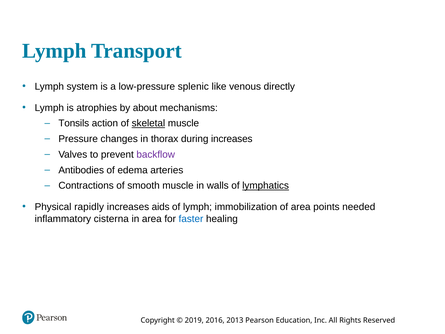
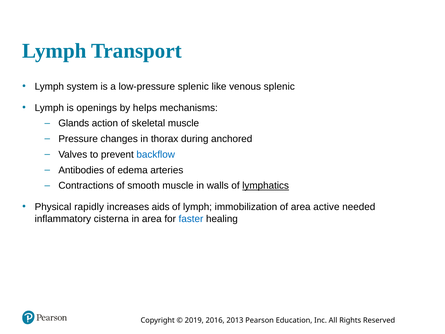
venous directly: directly -> splenic
atrophies: atrophies -> openings
about: about -> helps
Tonsils: Tonsils -> Glands
skeletal underline: present -> none
during increases: increases -> anchored
backflow colour: purple -> blue
points: points -> active
